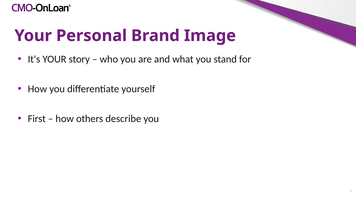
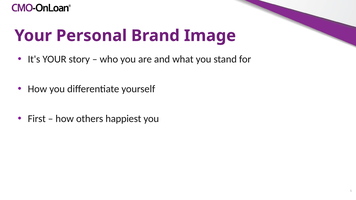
describe: describe -> happiest
